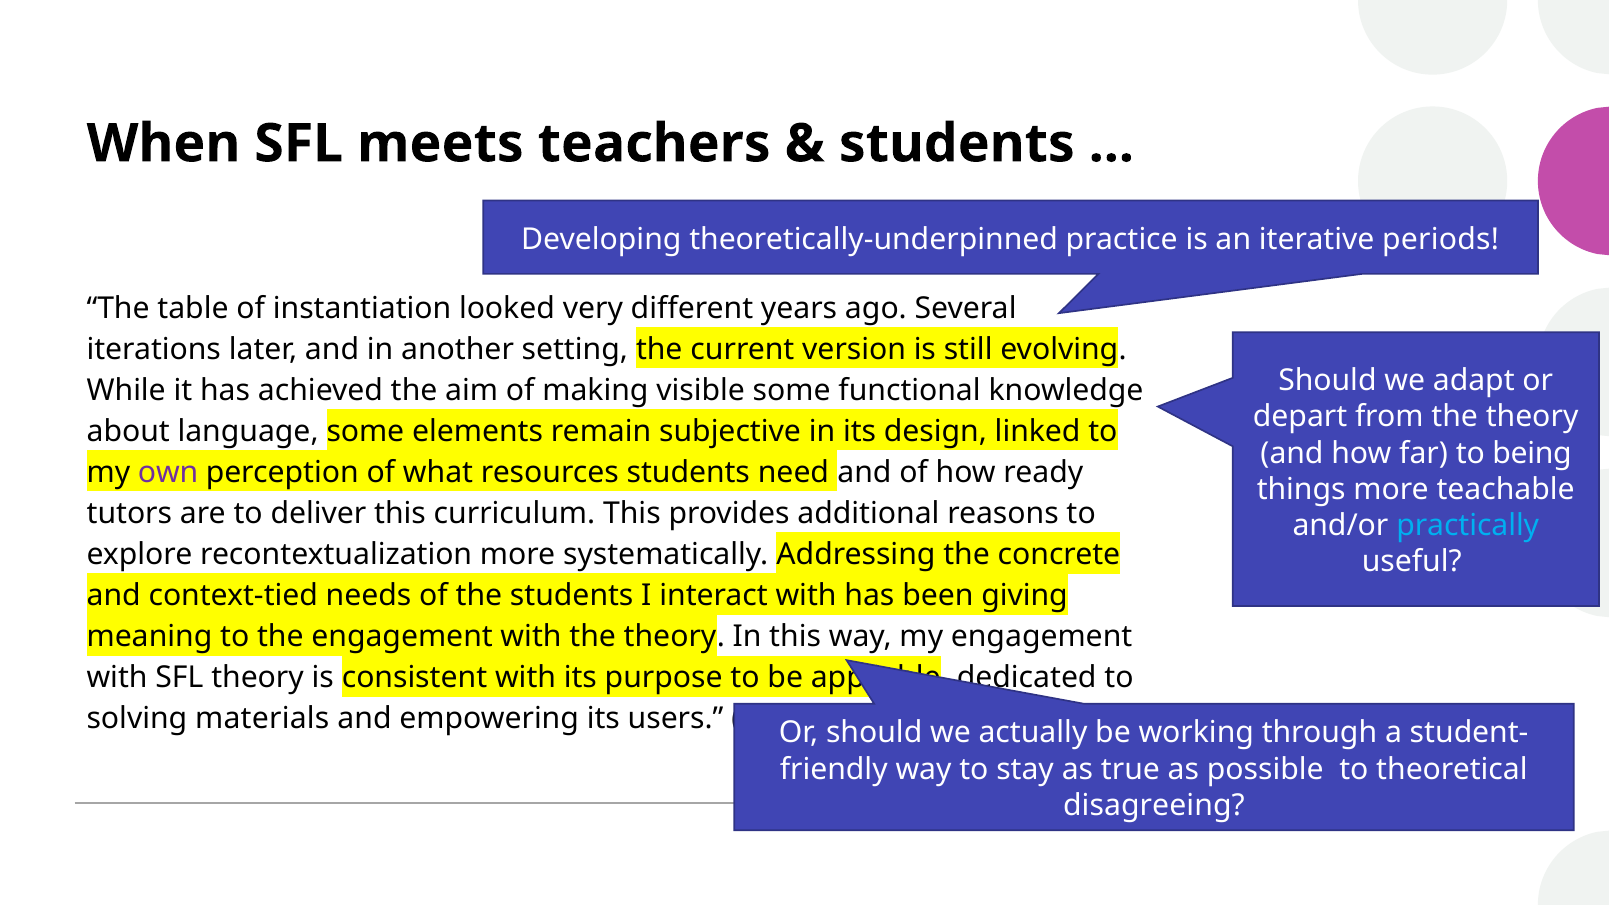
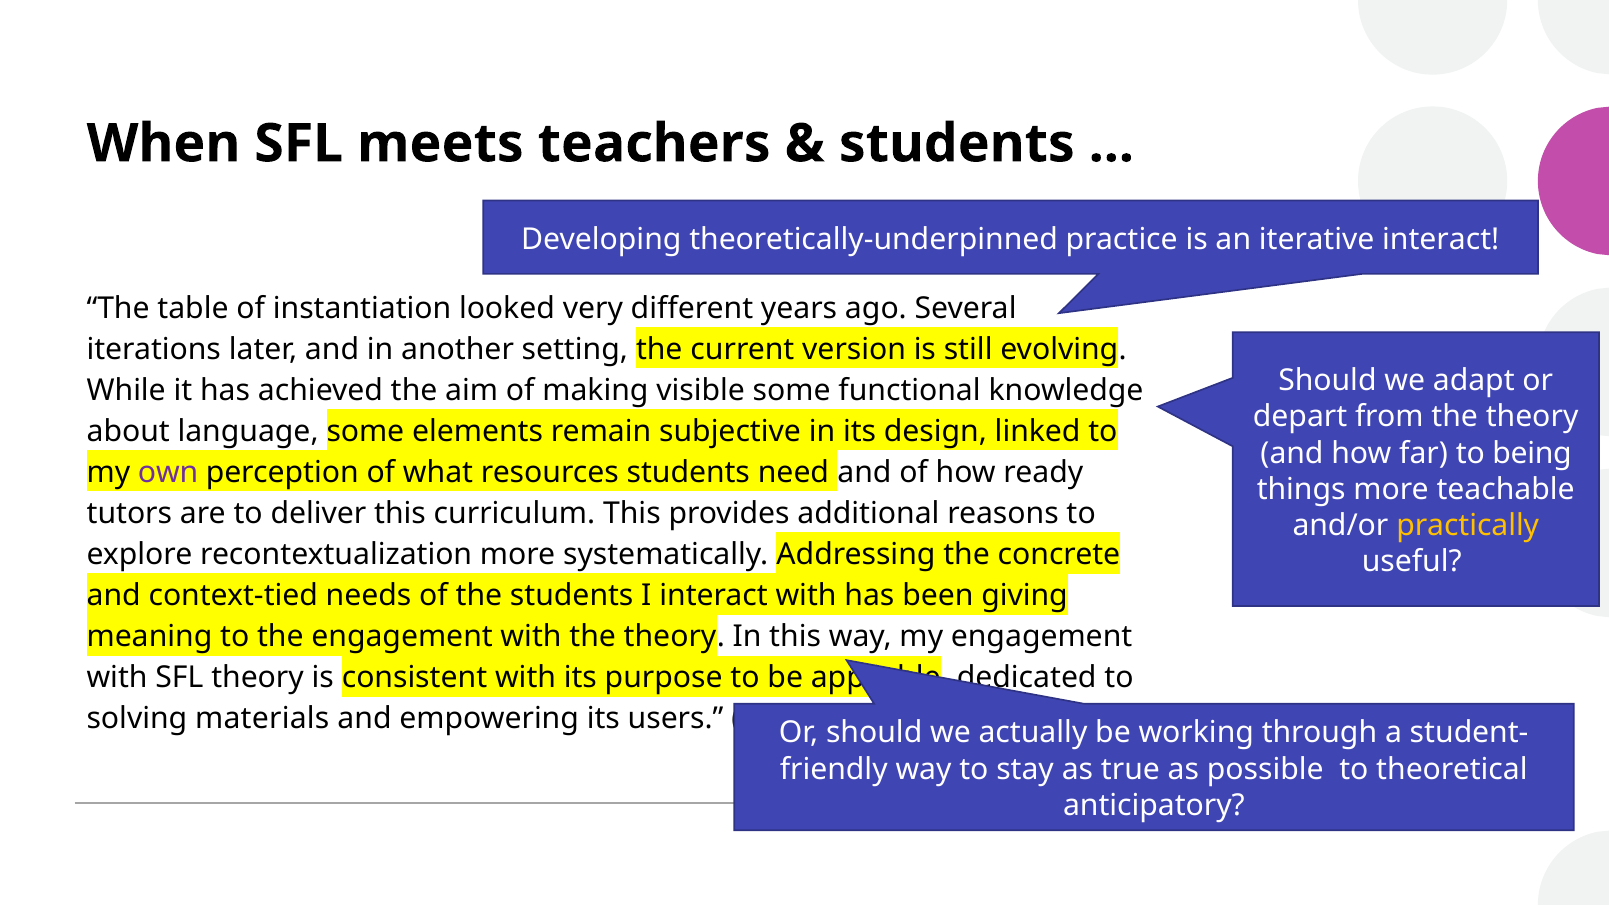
iterative periods: periods -> interact
practically colour: light blue -> yellow
disagreeing: disagreeing -> anticipatory
